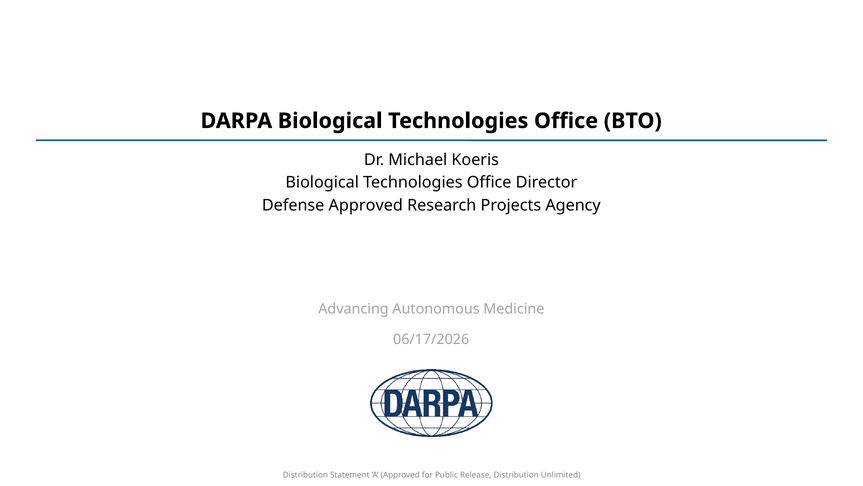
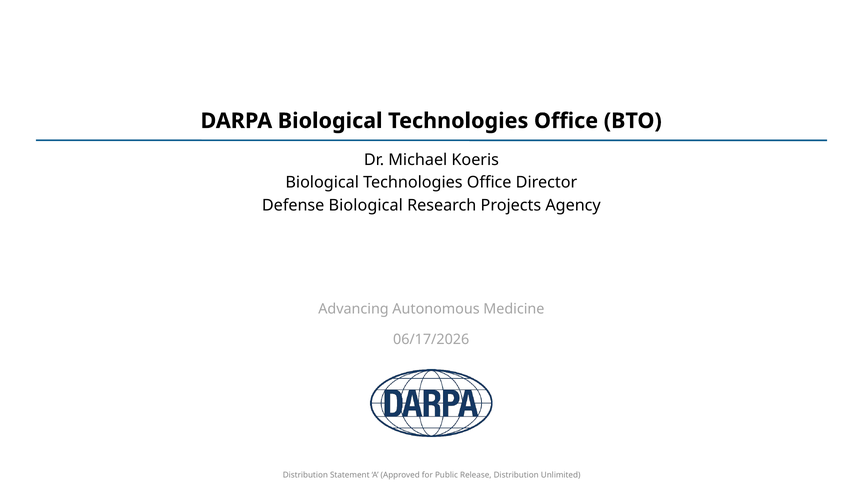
Defense Approved: Approved -> Biological
